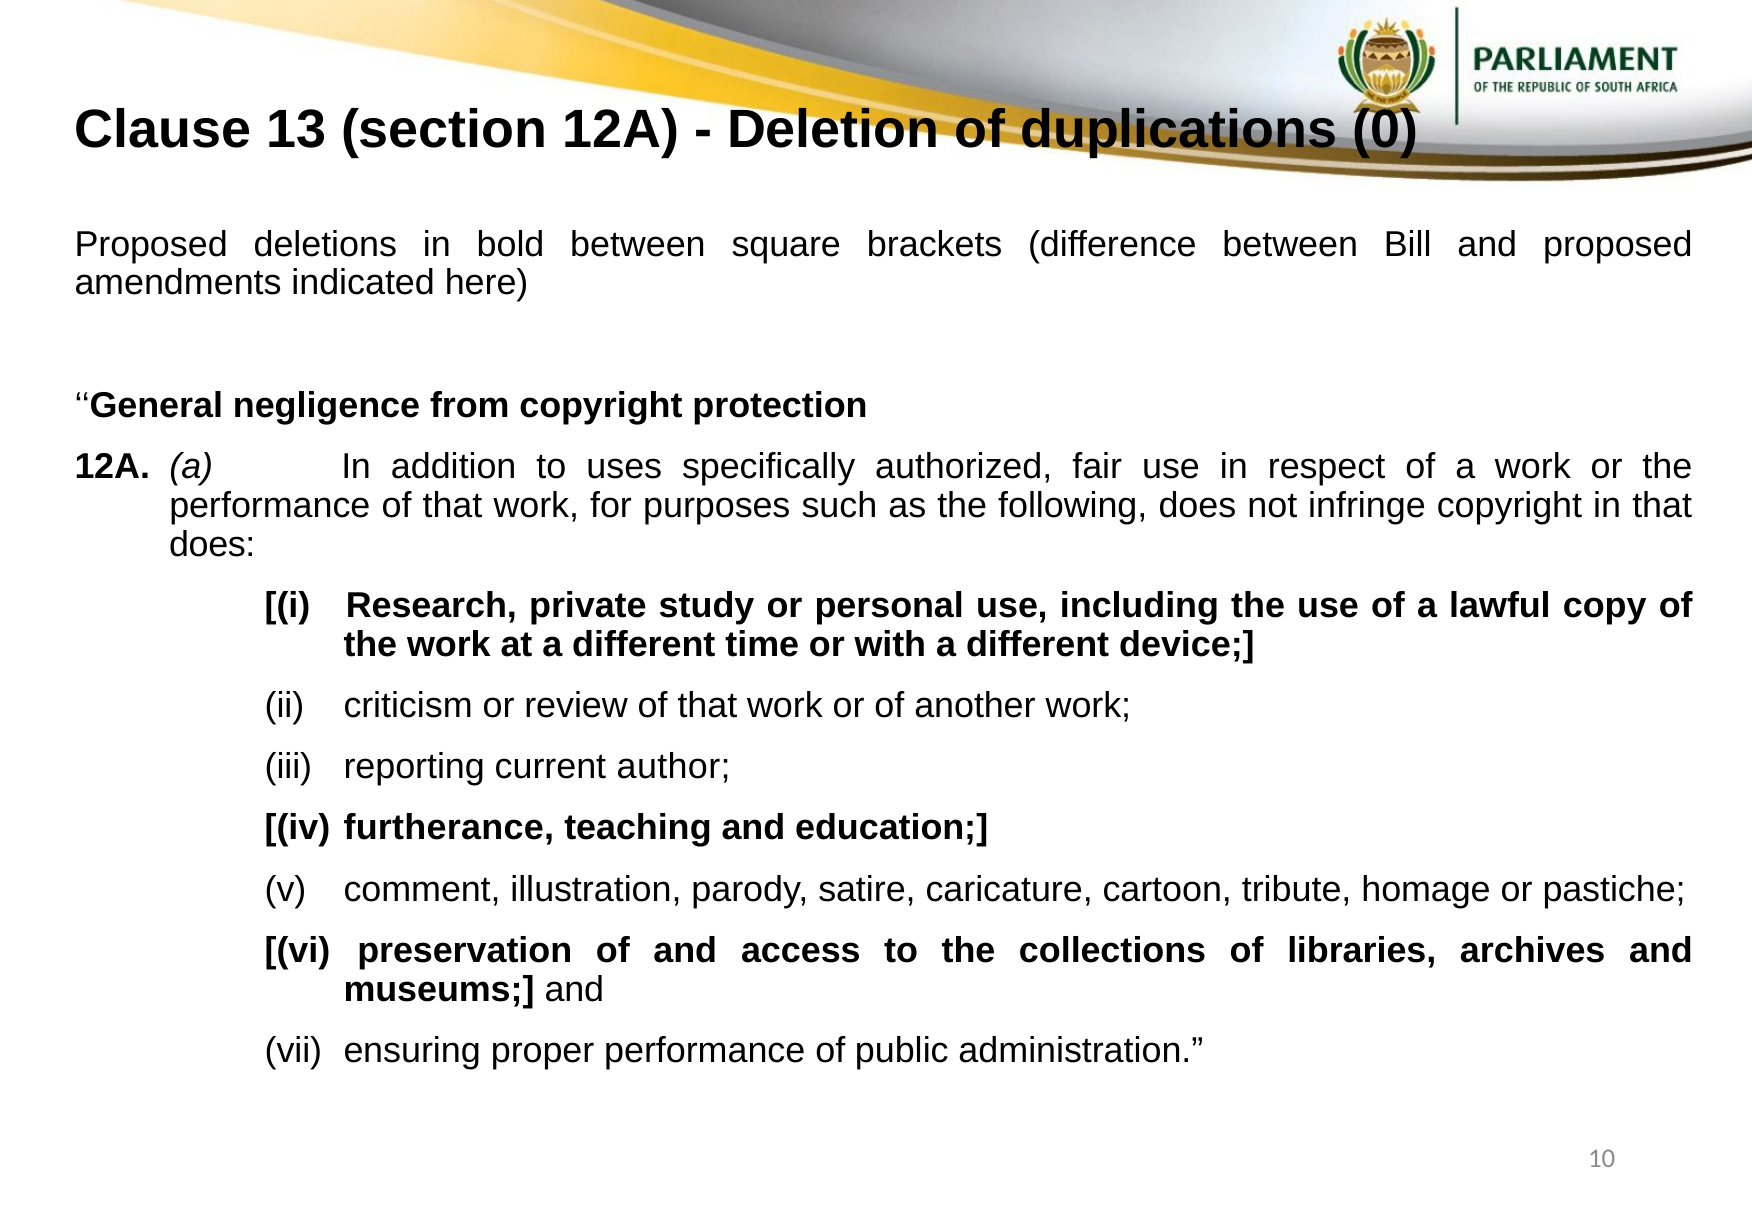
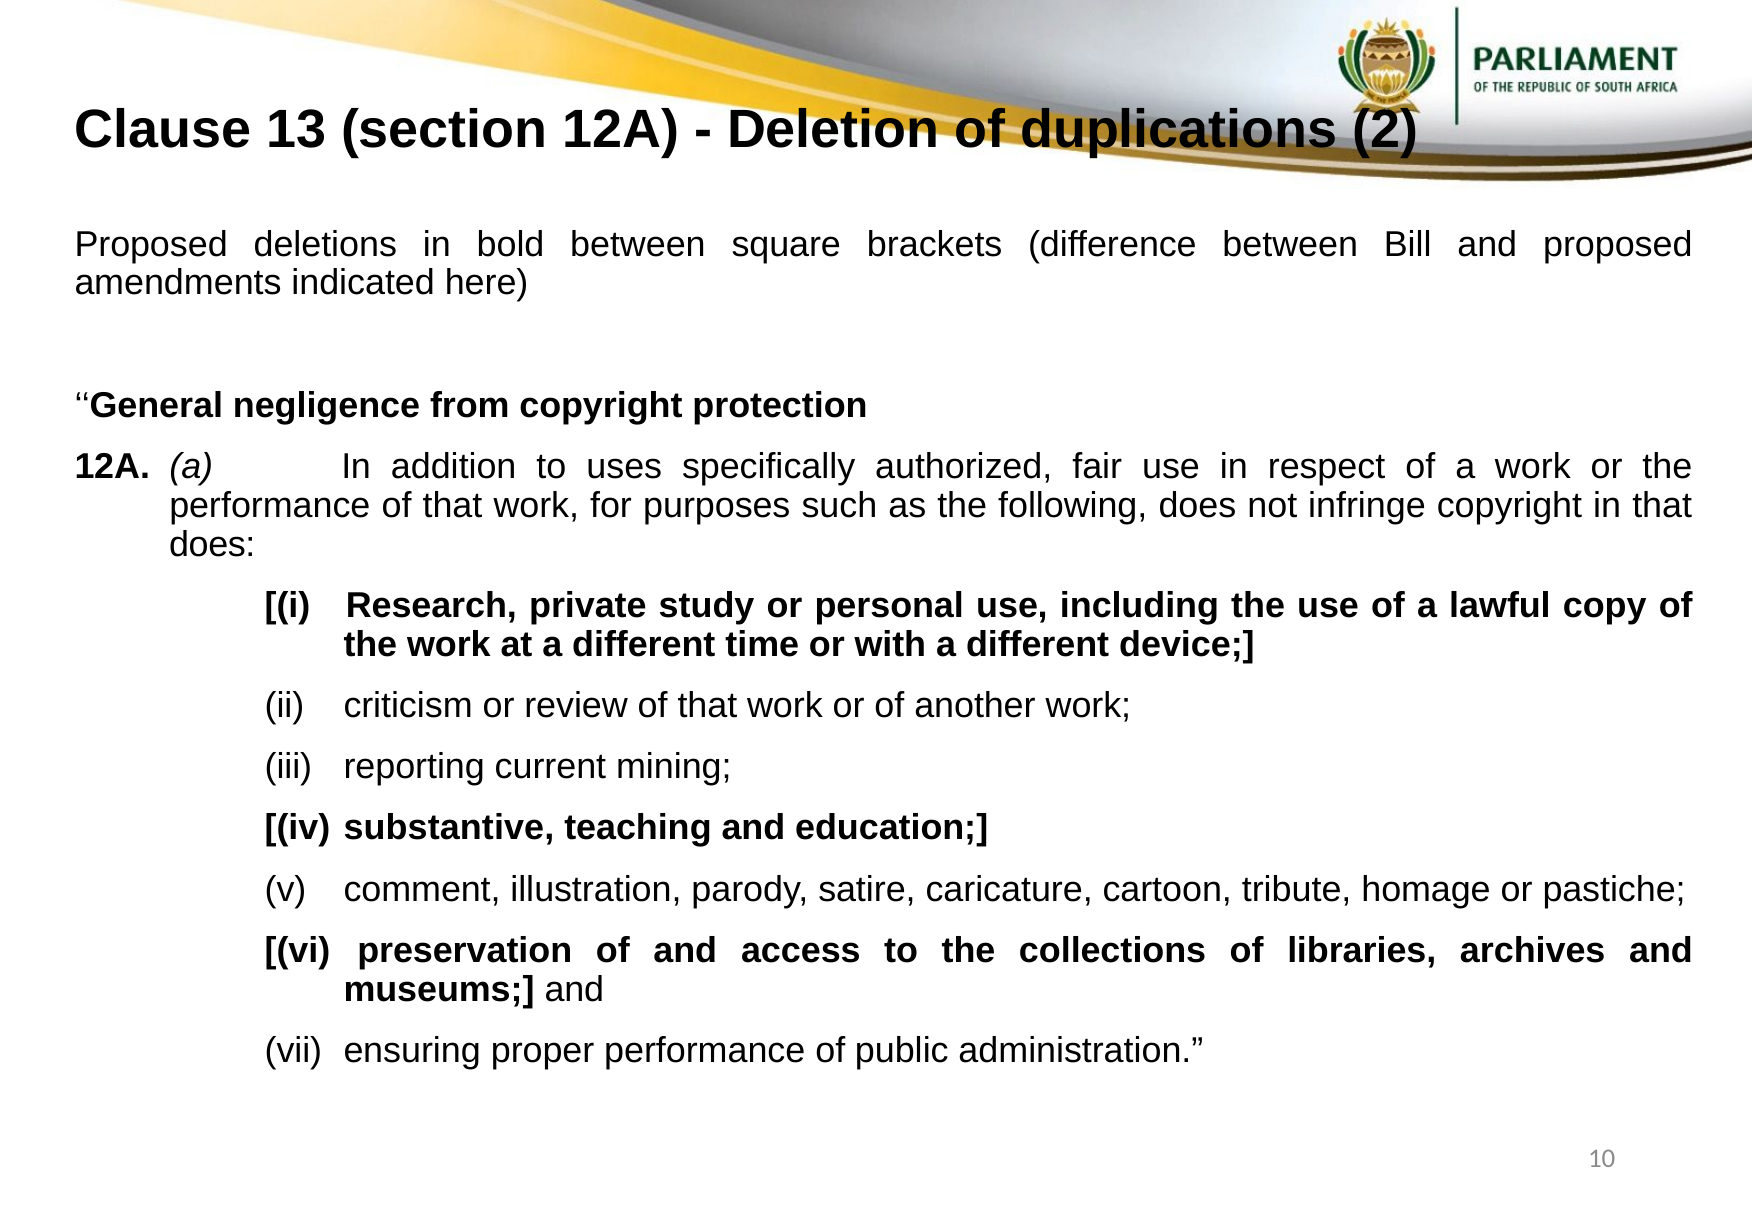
0: 0 -> 2
author: author -> mining
furtherance: furtherance -> substantive
